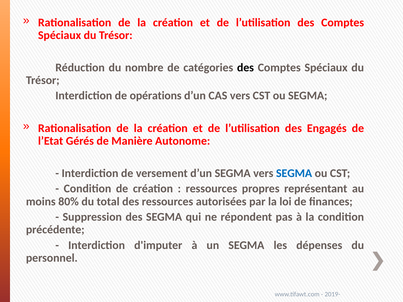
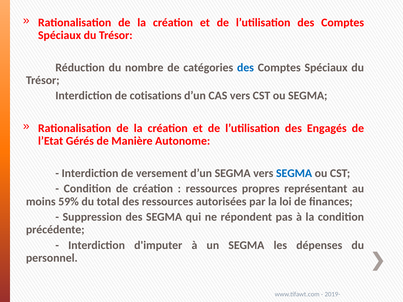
des at (245, 68) colour: black -> blue
opérations: opérations -> cotisations
80%: 80% -> 59%
